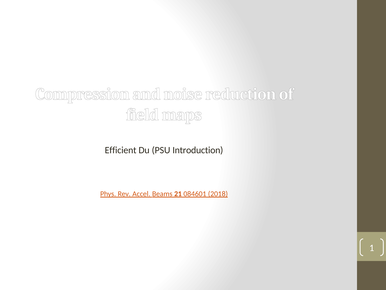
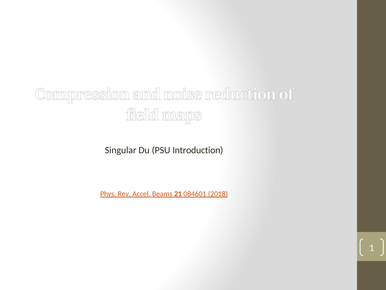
Efficient: Efficient -> Singular
